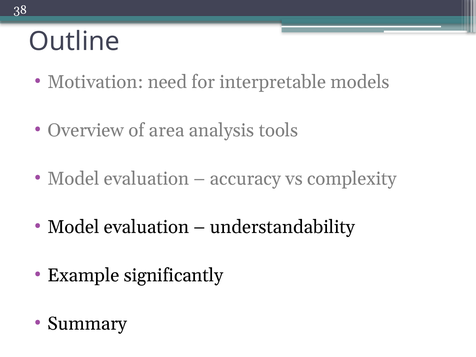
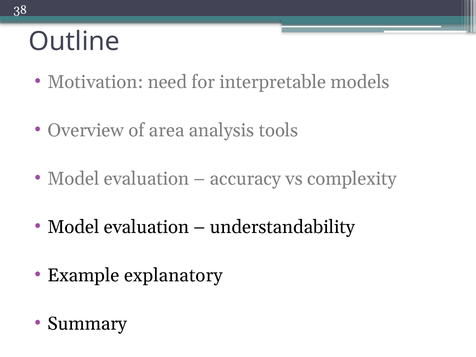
significantly: significantly -> explanatory
